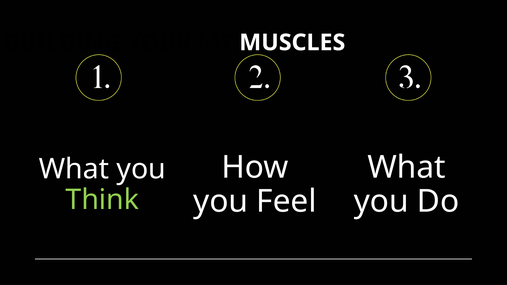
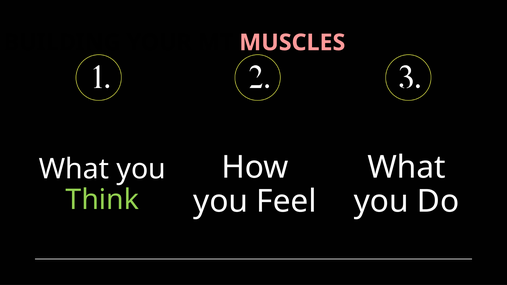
MUSCLES colour: white -> pink
